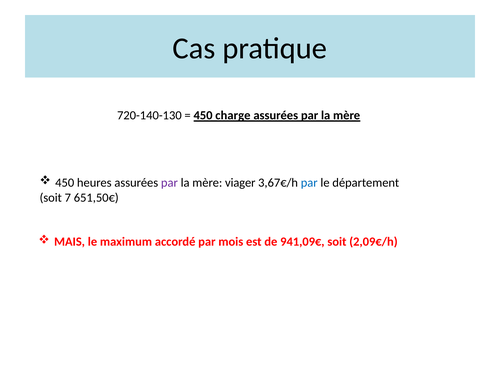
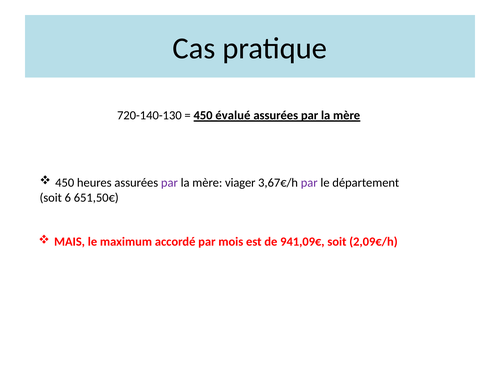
charge: charge -> évalué
par at (309, 183) colour: blue -> purple
7: 7 -> 6
